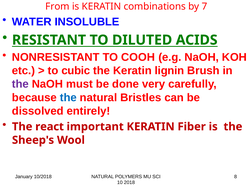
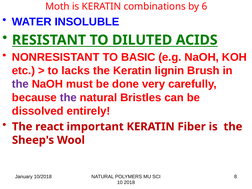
From: From -> Moth
7: 7 -> 6
COOH: COOH -> BASIC
cubic: cubic -> lacks
the at (68, 98) colour: blue -> purple
